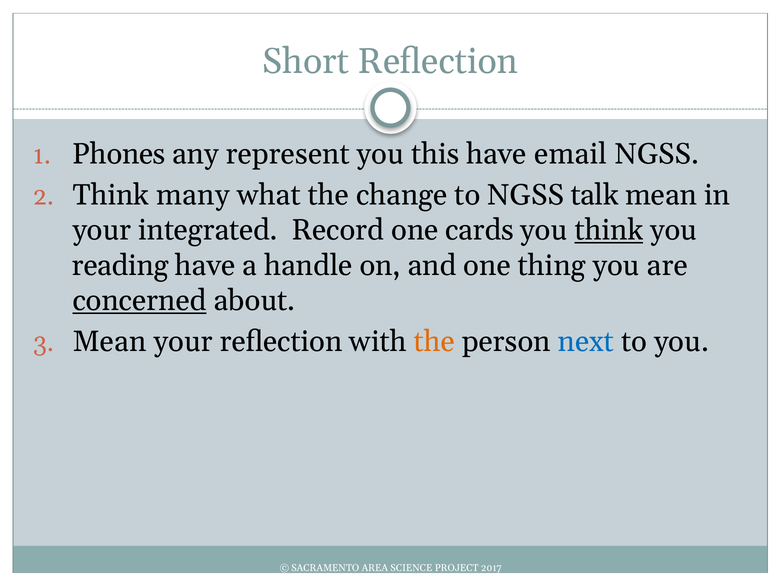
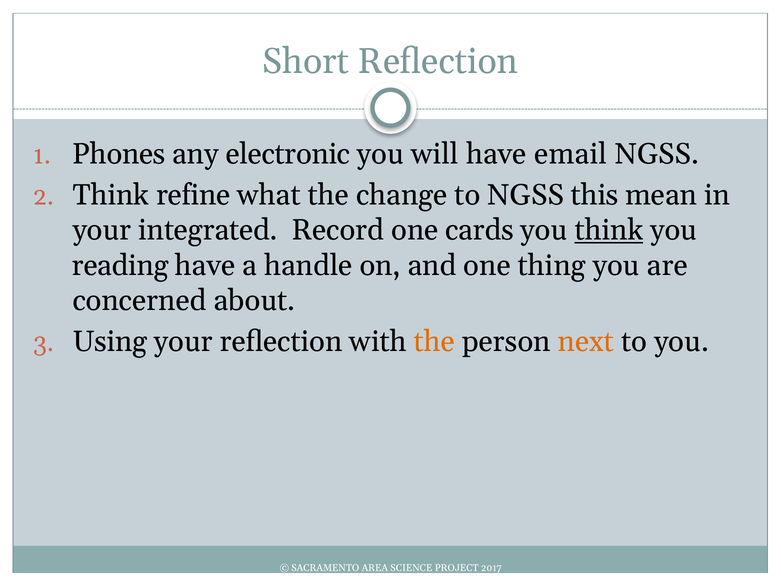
represent: represent -> electronic
this: this -> will
many: many -> refine
talk: talk -> this
concerned underline: present -> none
Mean at (110, 342): Mean -> Using
next colour: blue -> orange
